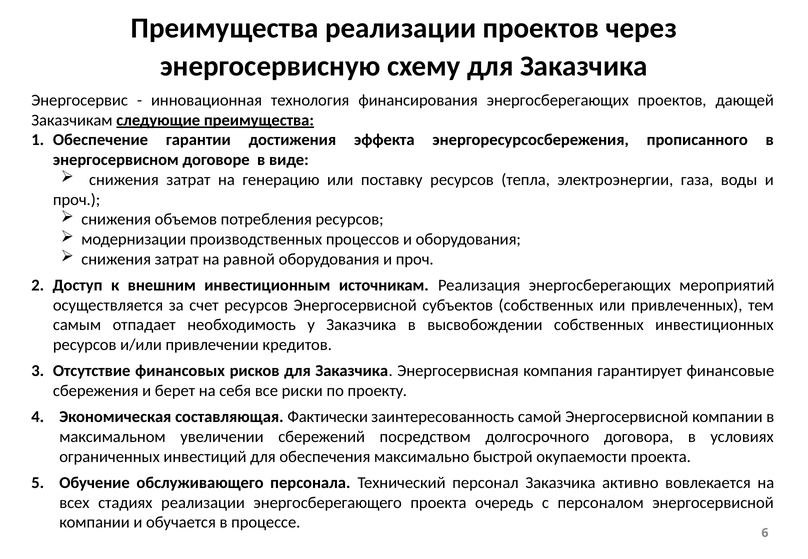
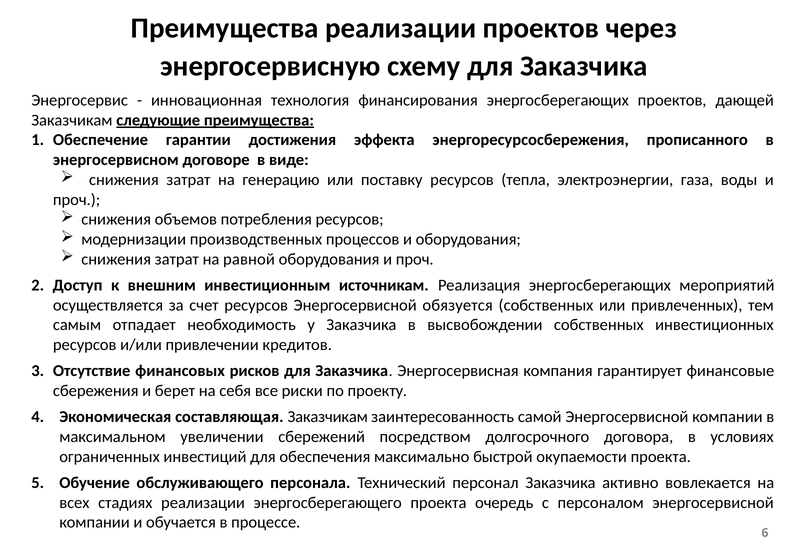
субъектов: субъектов -> обязуется
составляющая Фактически: Фактически -> Заказчикам
